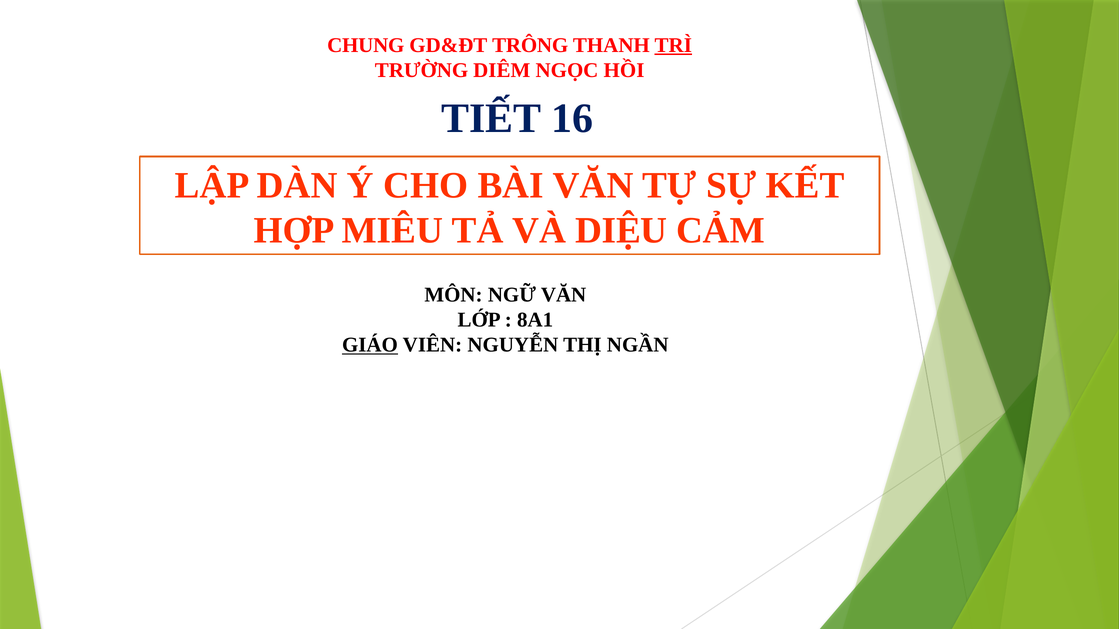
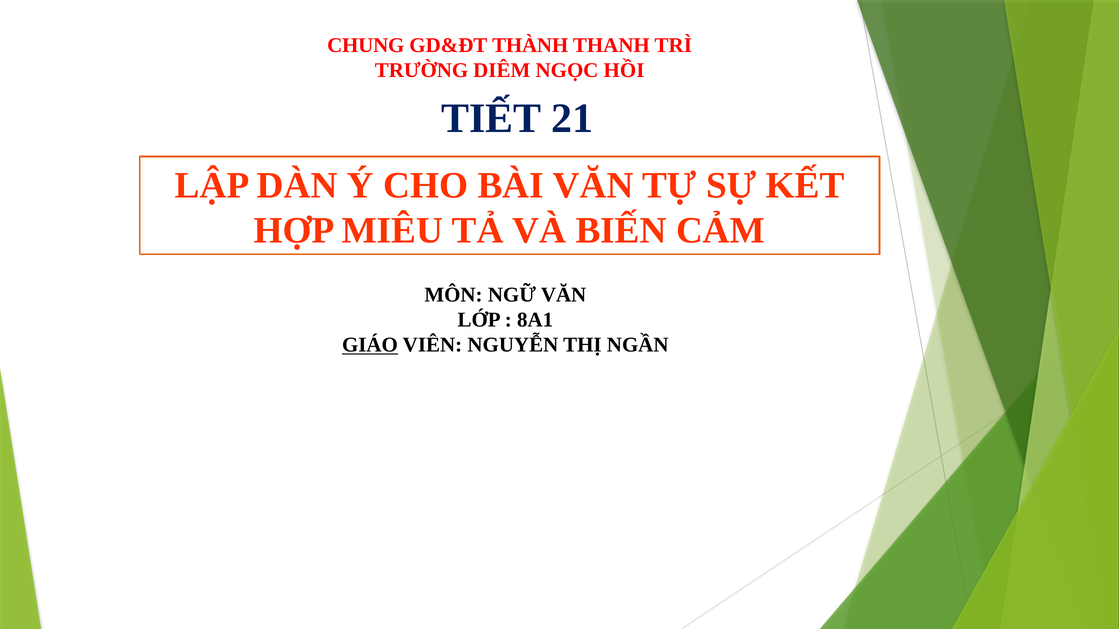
TRÔNG: TRÔNG -> THÀNH
TRÌ underline: present -> none
16: 16 -> 21
DIỆU: DIỆU -> BIẾN
